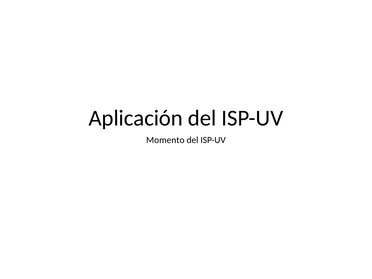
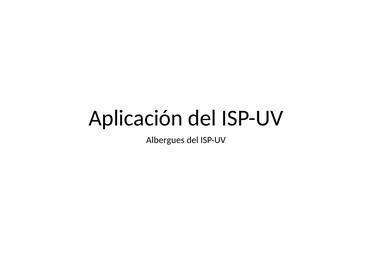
Momento: Momento -> Albergues
